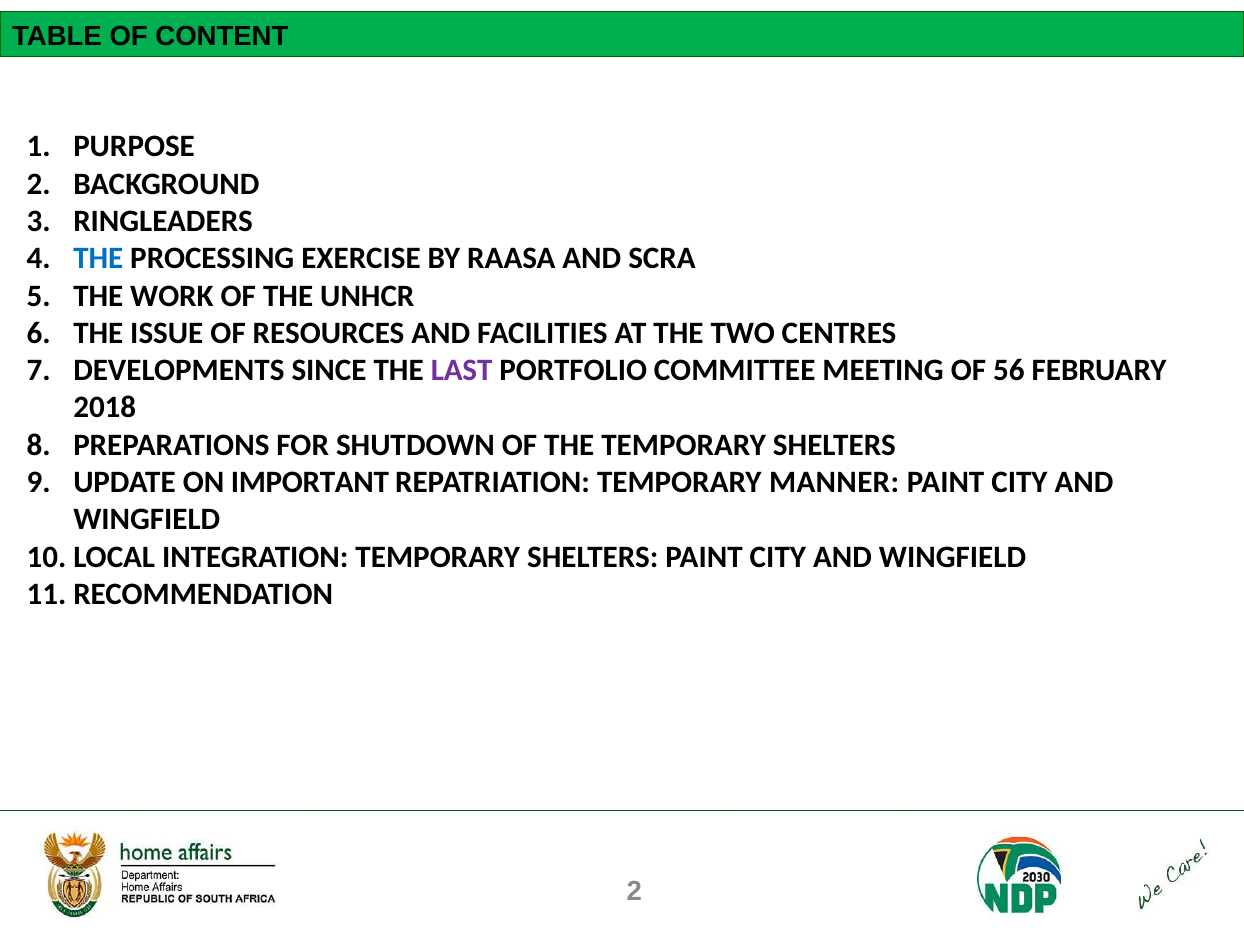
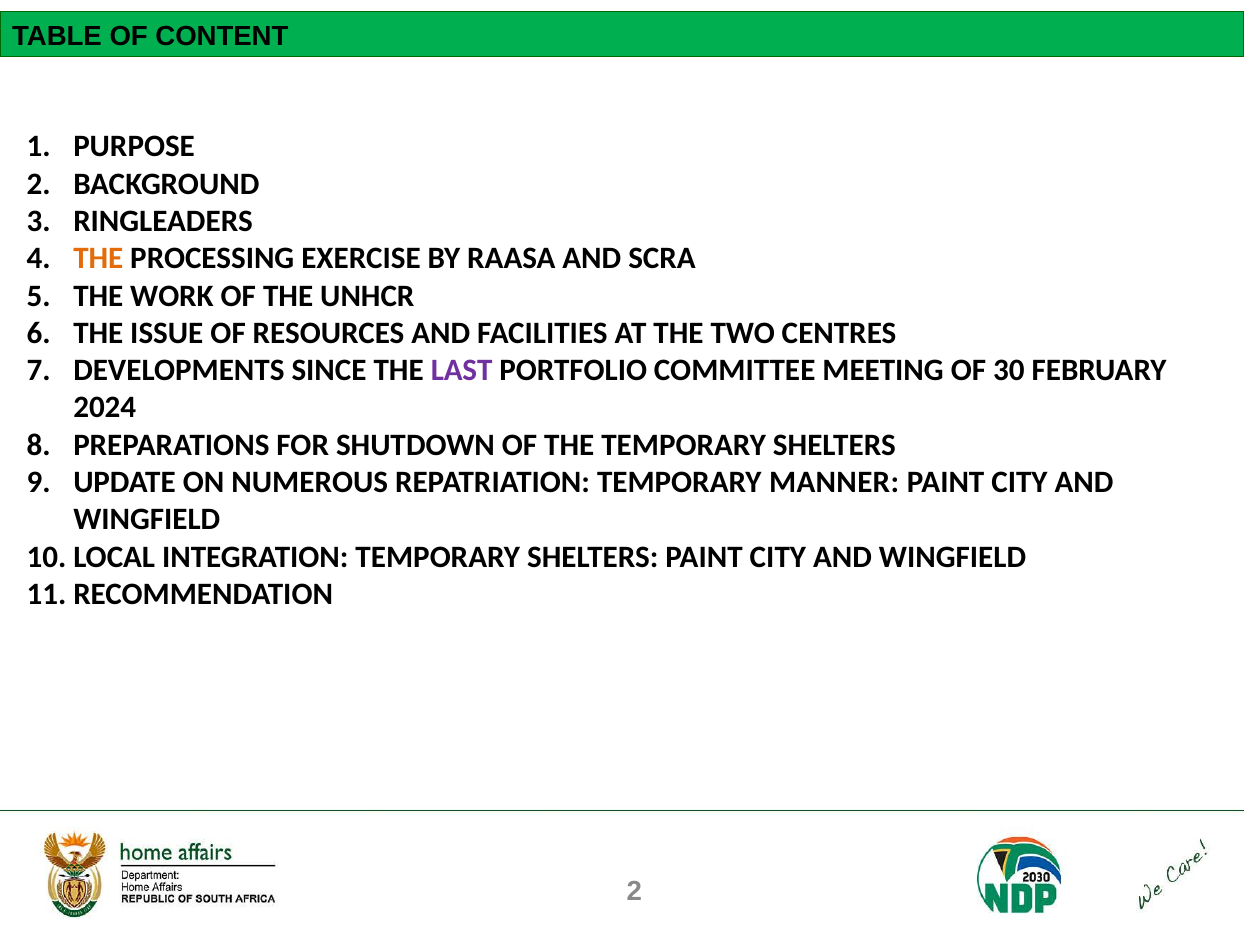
THE at (98, 258) colour: blue -> orange
56: 56 -> 30
2018: 2018 -> 2024
IMPORTANT: IMPORTANT -> NUMEROUS
